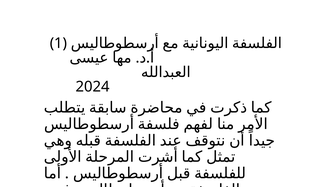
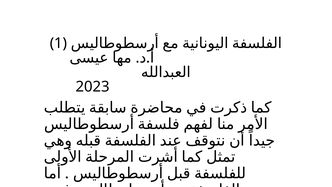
2024: 2024 -> 2023
